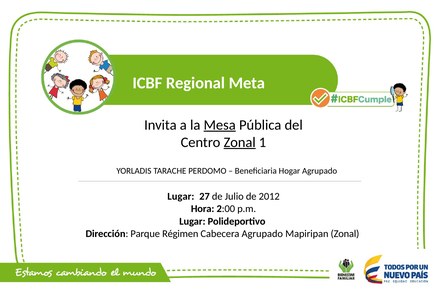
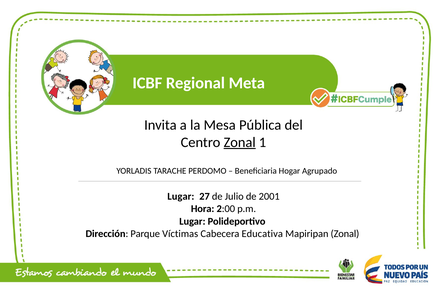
Mesa underline: present -> none
2012: 2012 -> 2001
Régimen: Régimen -> Víctimas
Cabecera Agrupado: Agrupado -> Educativa
